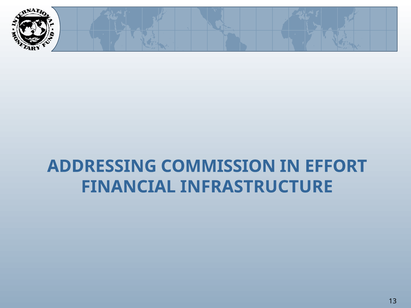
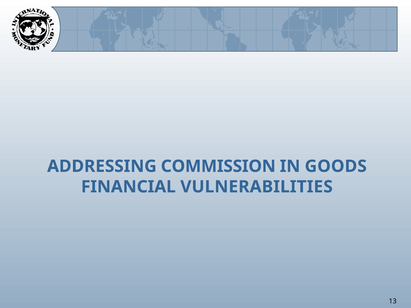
EFFORT: EFFORT -> GOODS
INFRASTRUCTURE: INFRASTRUCTURE -> VULNERABILITIES
